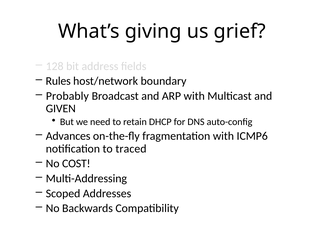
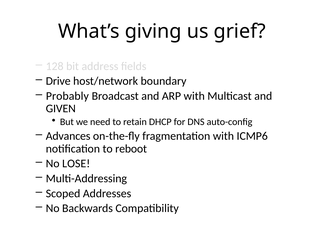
Rules: Rules -> Drive
traced: traced -> reboot
COST: COST -> LOSE
